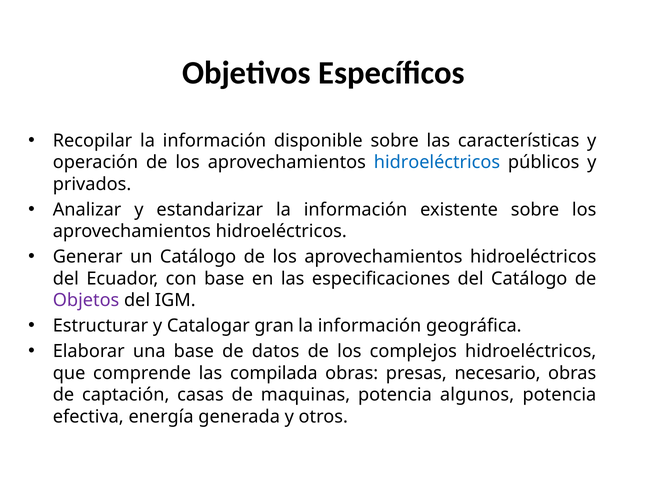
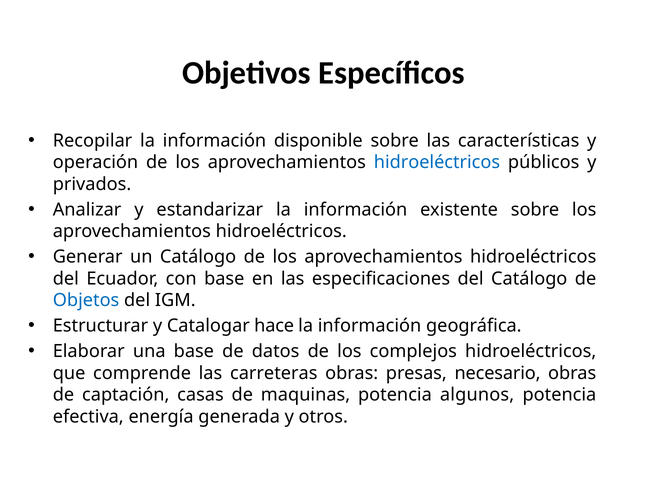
Objetos colour: purple -> blue
gran: gran -> hace
compilada: compilada -> carreteras
